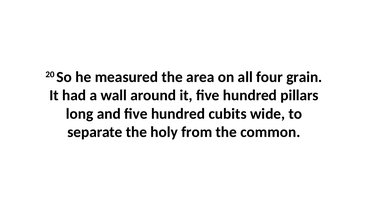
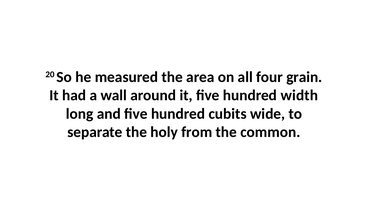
pillars: pillars -> width
